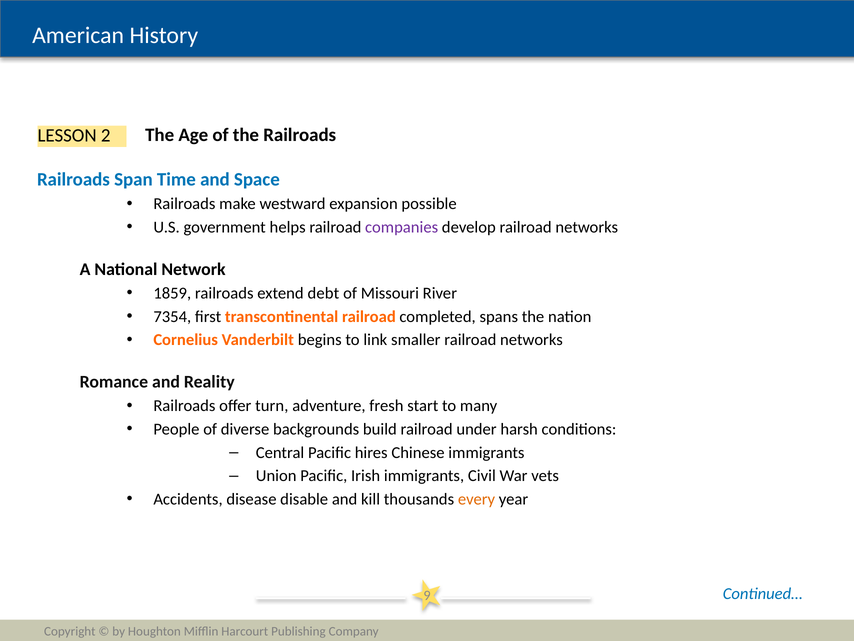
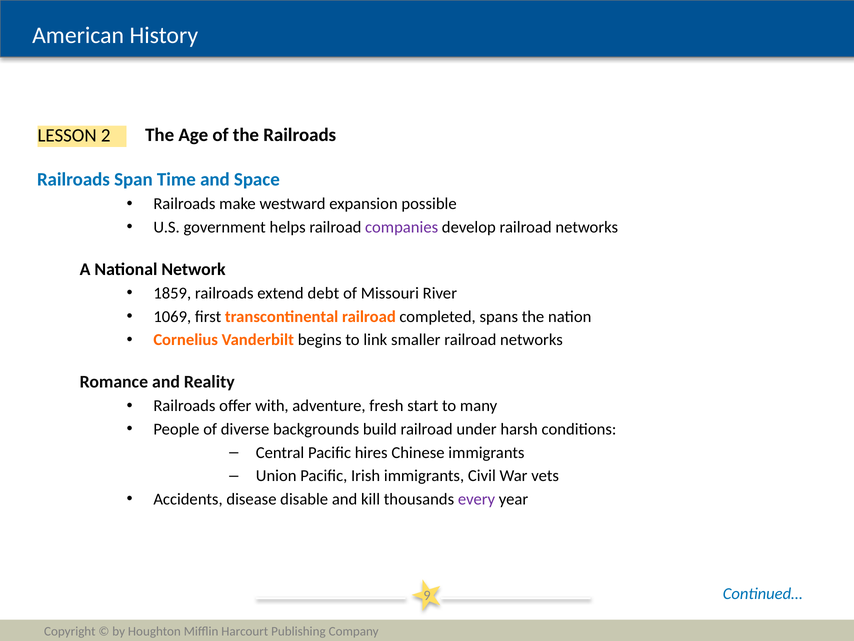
7354: 7354 -> 1069
turn: turn -> with
every colour: orange -> purple
